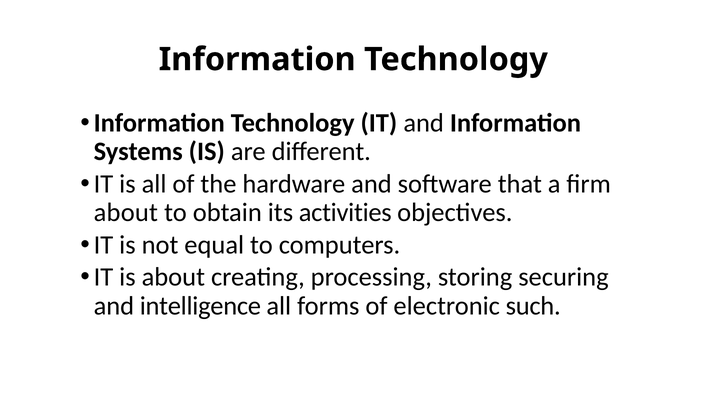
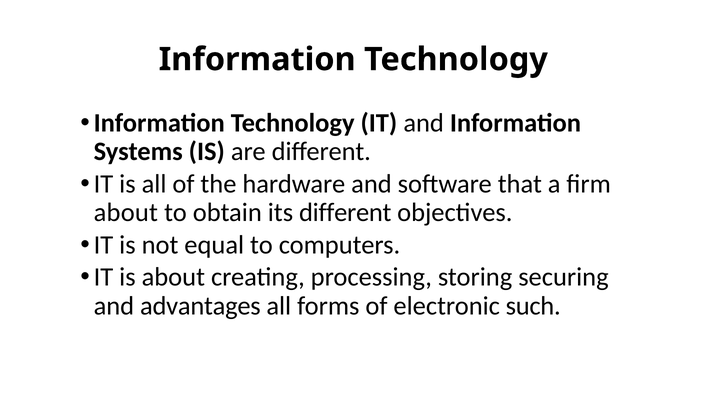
its activities: activities -> different
intelligence: intelligence -> advantages
